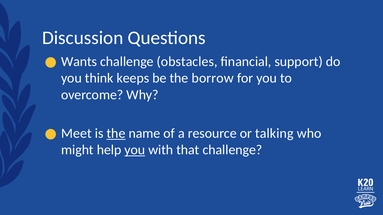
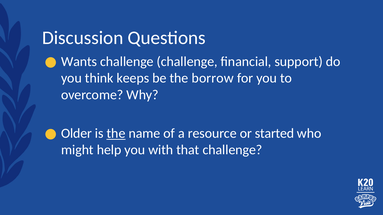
challenge obstacles: obstacles -> challenge
Meet: Meet -> Older
talking: talking -> started
you at (135, 150) underline: present -> none
